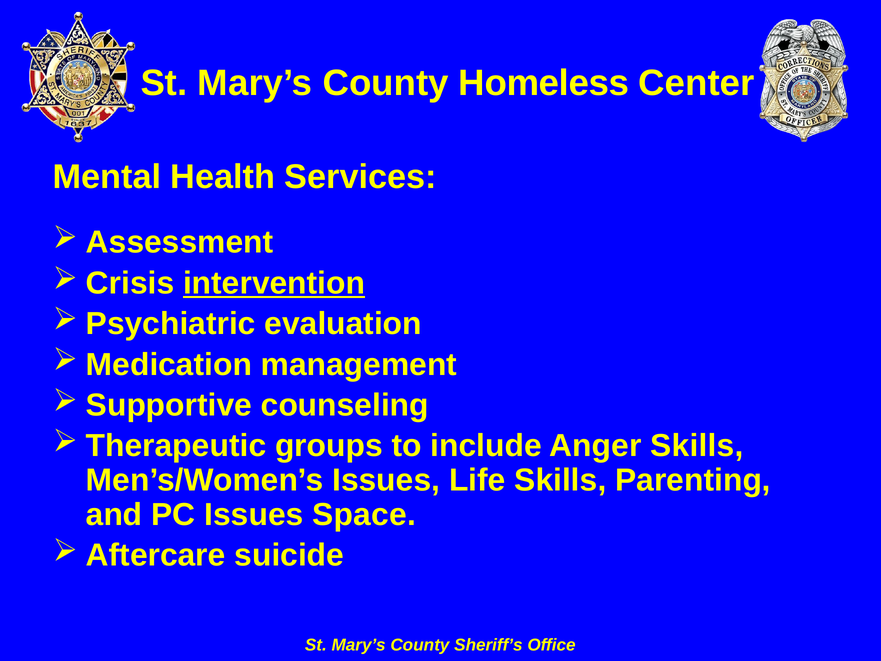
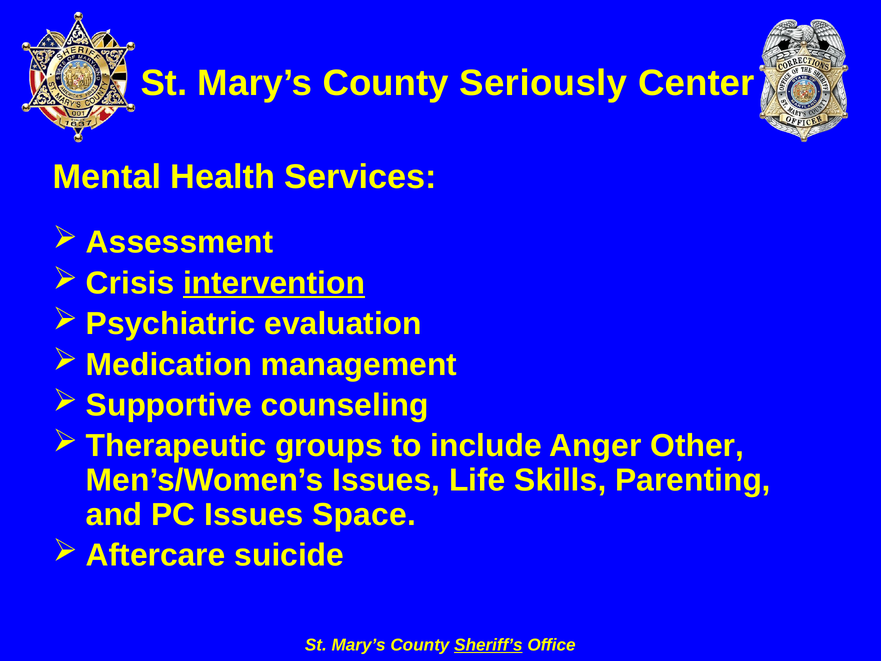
Homeless: Homeless -> Seriously
Anger Skills: Skills -> Other
Sheriff’s underline: none -> present
